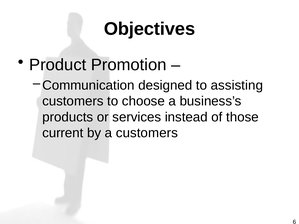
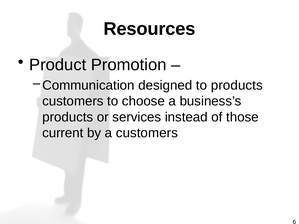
Objectives: Objectives -> Resources
to assisting: assisting -> products
